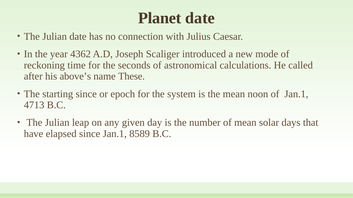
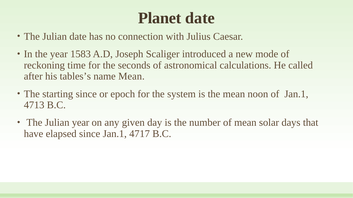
4362: 4362 -> 1583
above’s: above’s -> tables’s
name These: These -> Mean
Julian leap: leap -> year
8589: 8589 -> 4717
